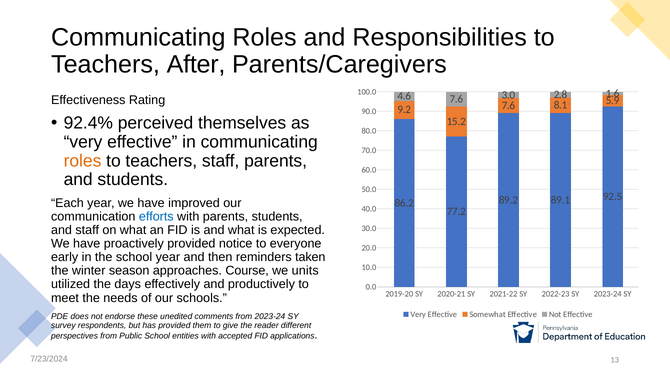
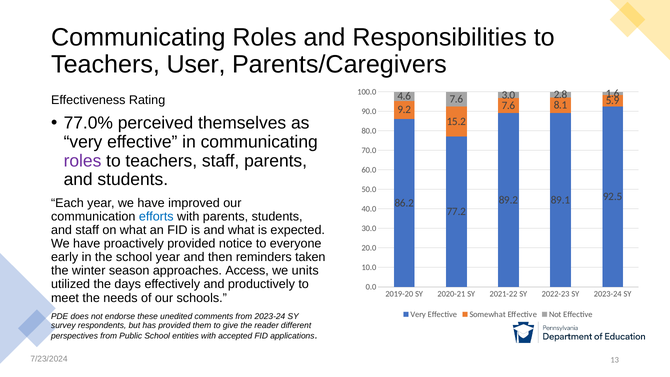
After: After -> User
92.4%: 92.4% -> 77.0%
roles at (83, 161) colour: orange -> purple
Course: Course -> Access
